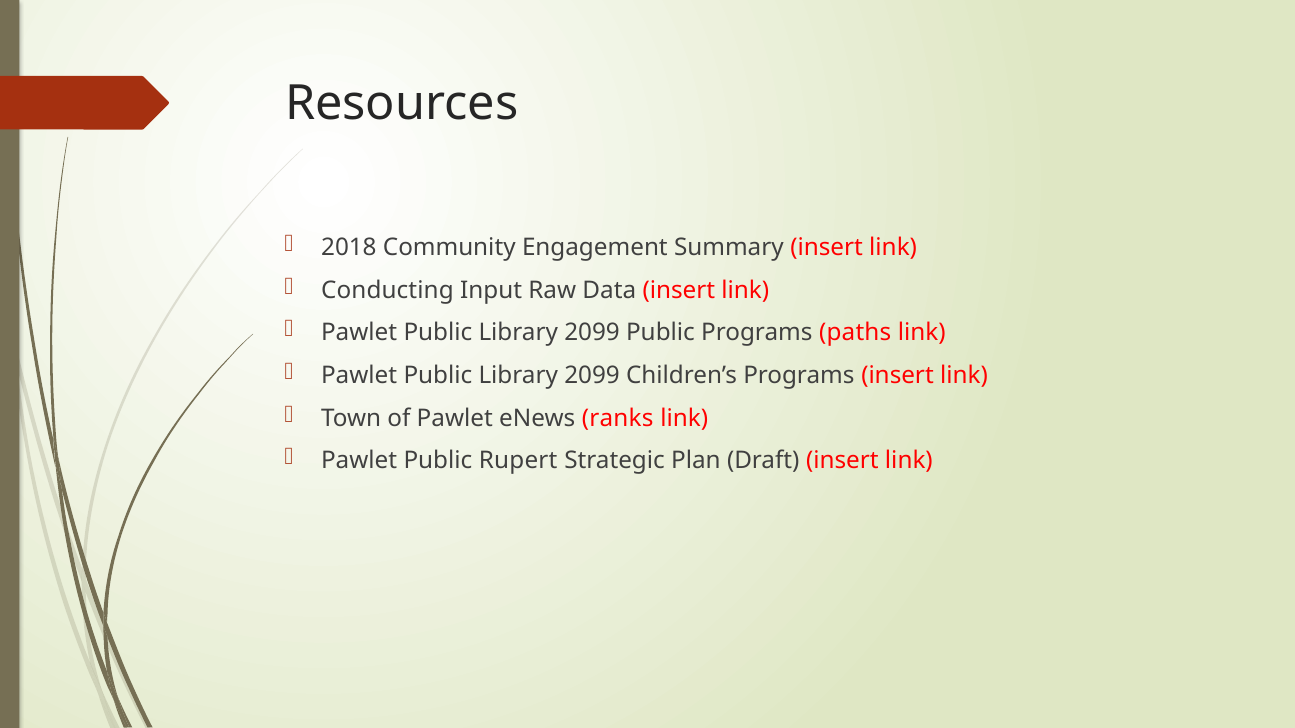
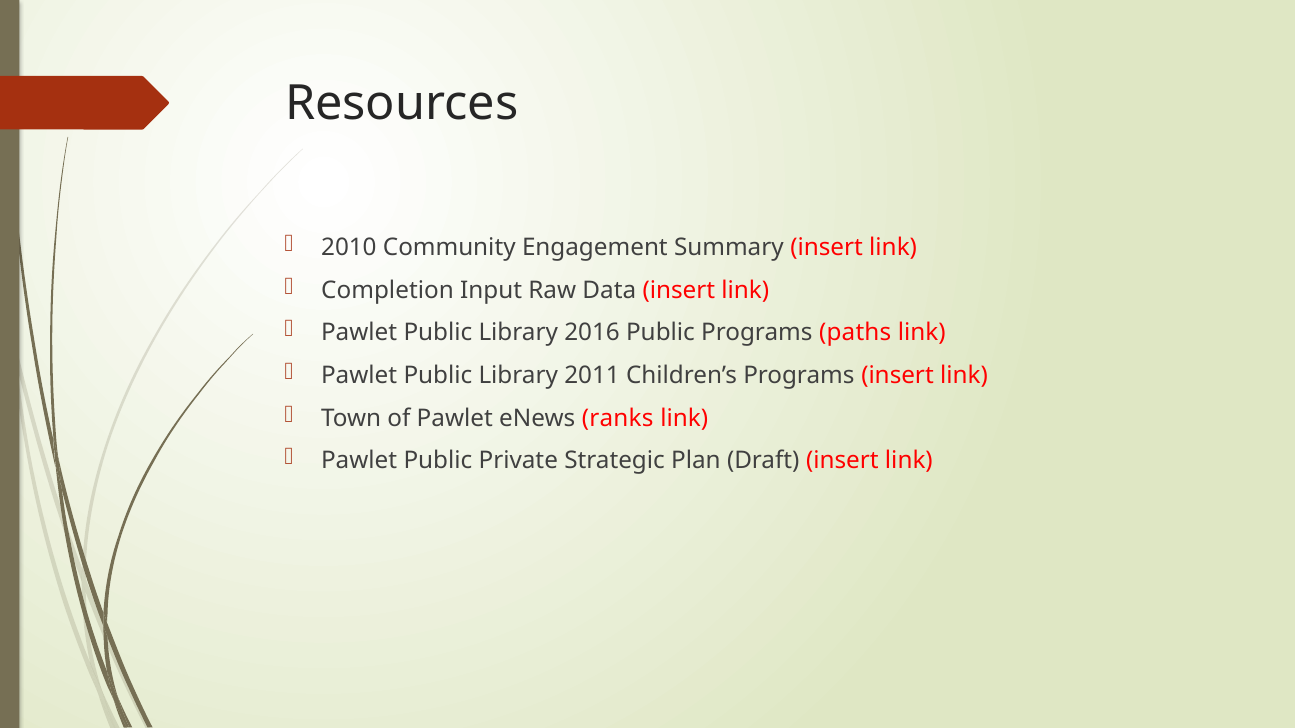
2018: 2018 -> 2010
Conducting: Conducting -> Completion
2099 at (592, 333): 2099 -> 2016
2099 at (592, 376): 2099 -> 2011
Rupert: Rupert -> Private
